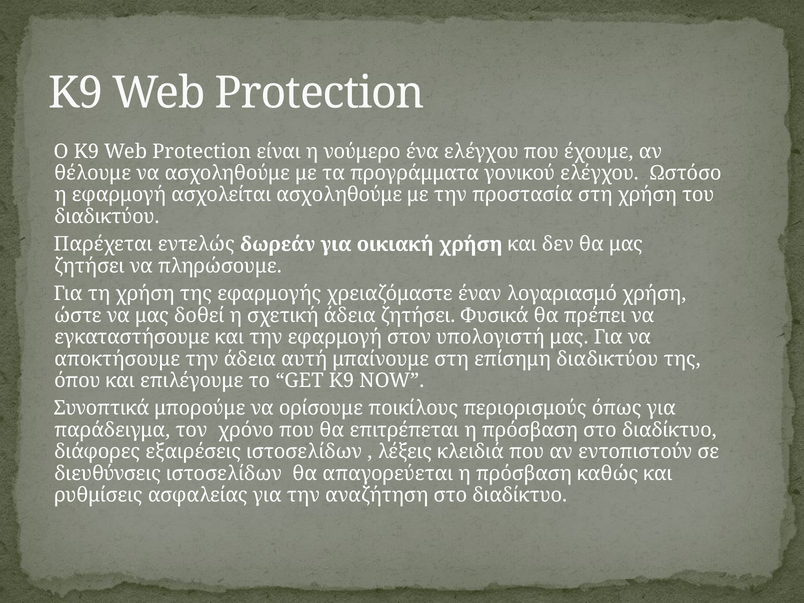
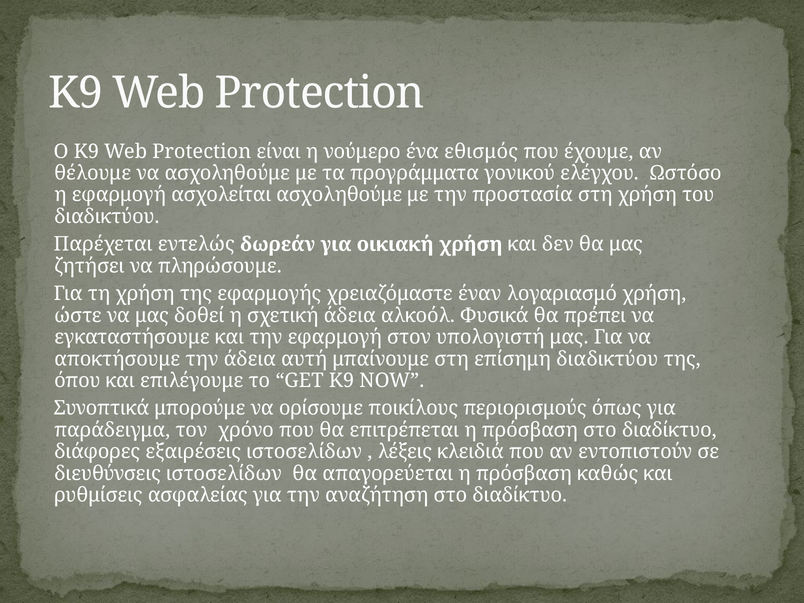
ένα ελέγχου: ελέγχου -> εθισμός
άδεια ζητήσει: ζητήσει -> αλκοόλ
